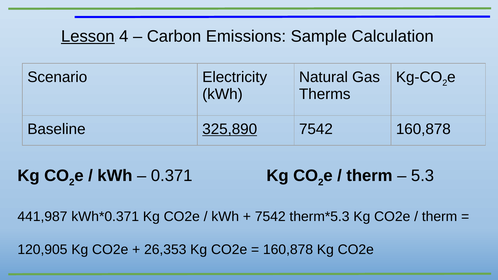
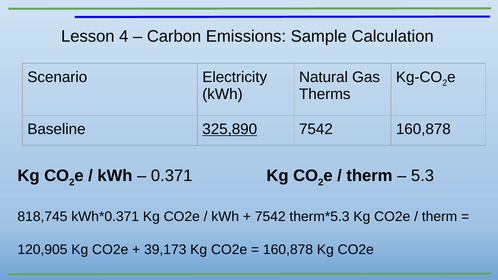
Lesson underline: present -> none
441,987: 441,987 -> 818,745
26,353: 26,353 -> 39,173
